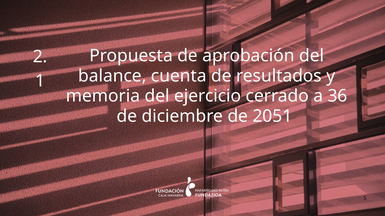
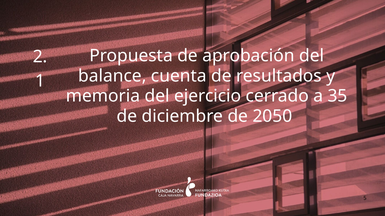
36: 36 -> 35
2051: 2051 -> 2050
